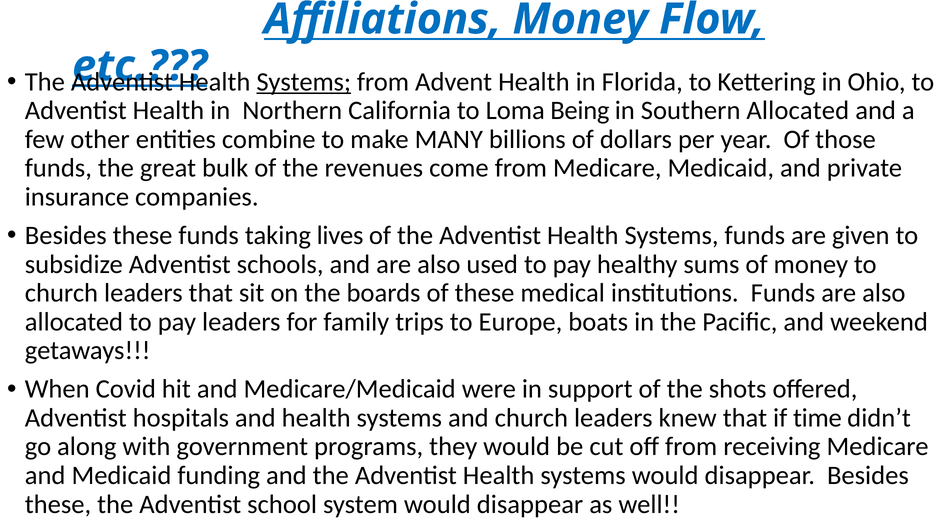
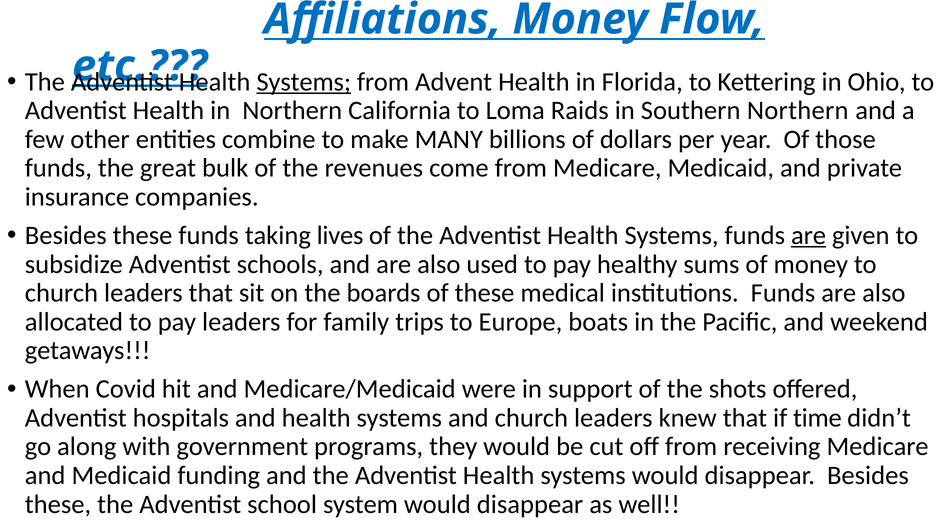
Being: Being -> Raids
Southern Allocated: Allocated -> Northern
are at (809, 236) underline: none -> present
